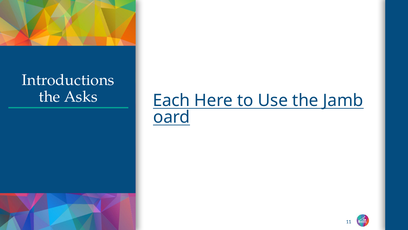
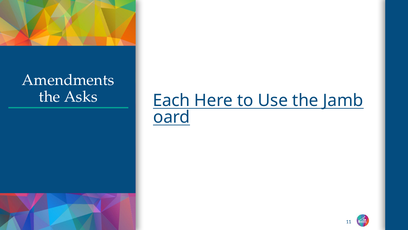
Introductions: Introductions -> Amendments
